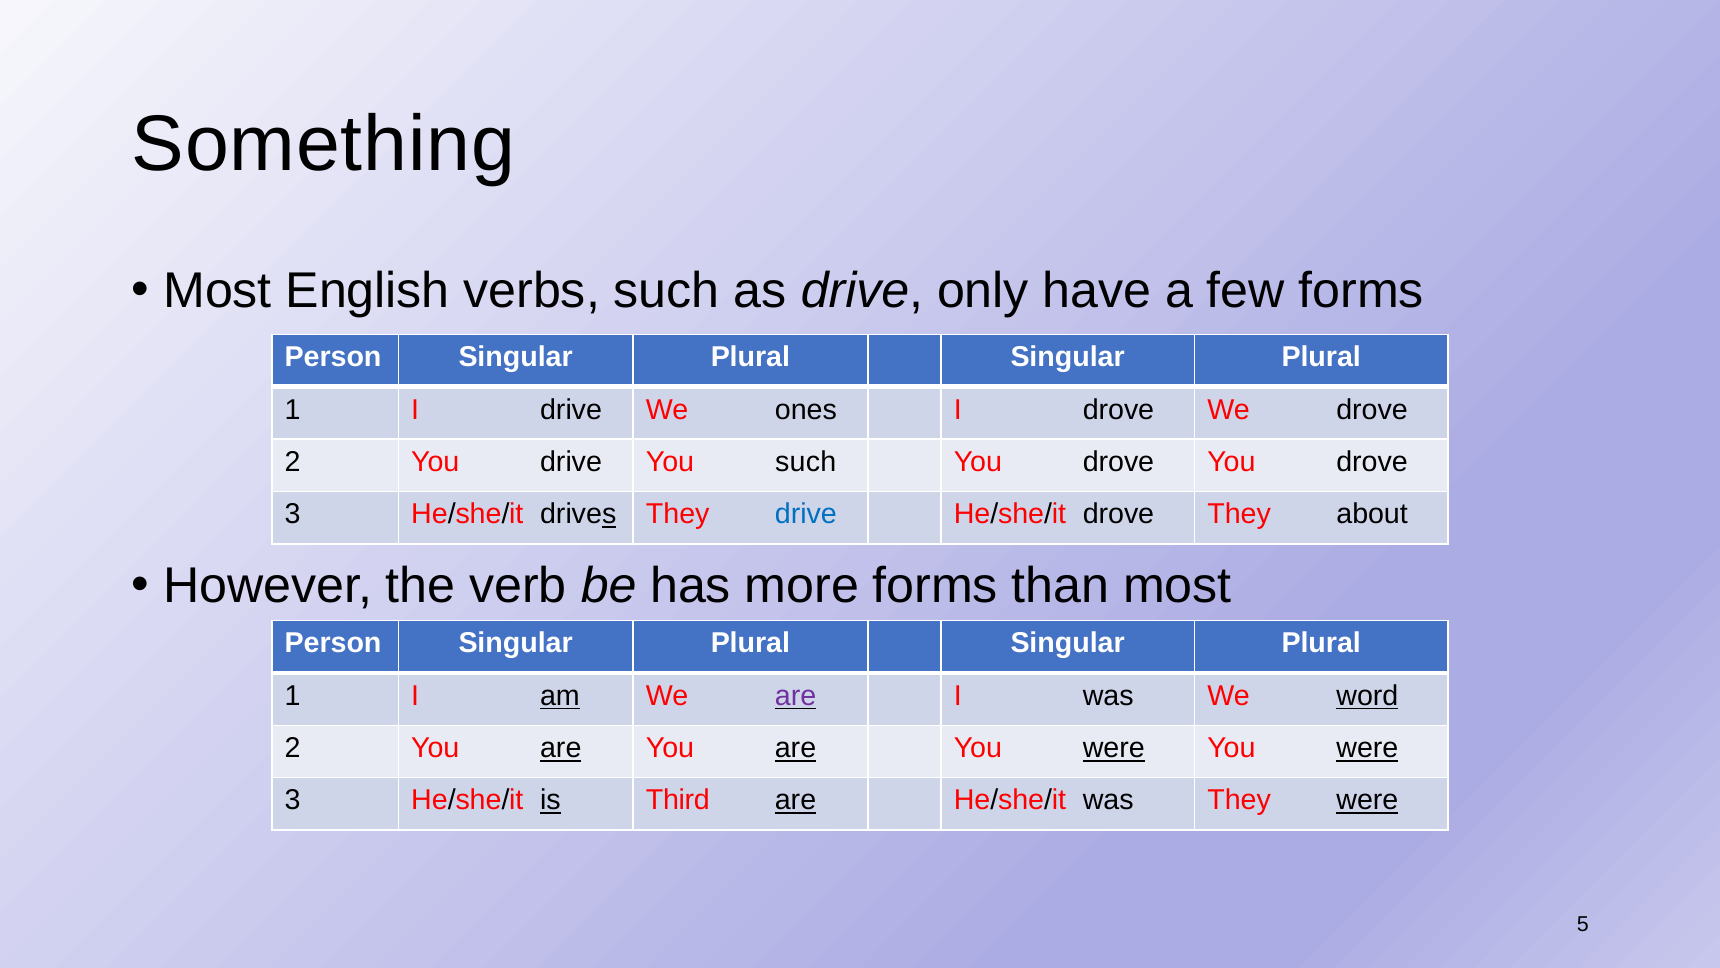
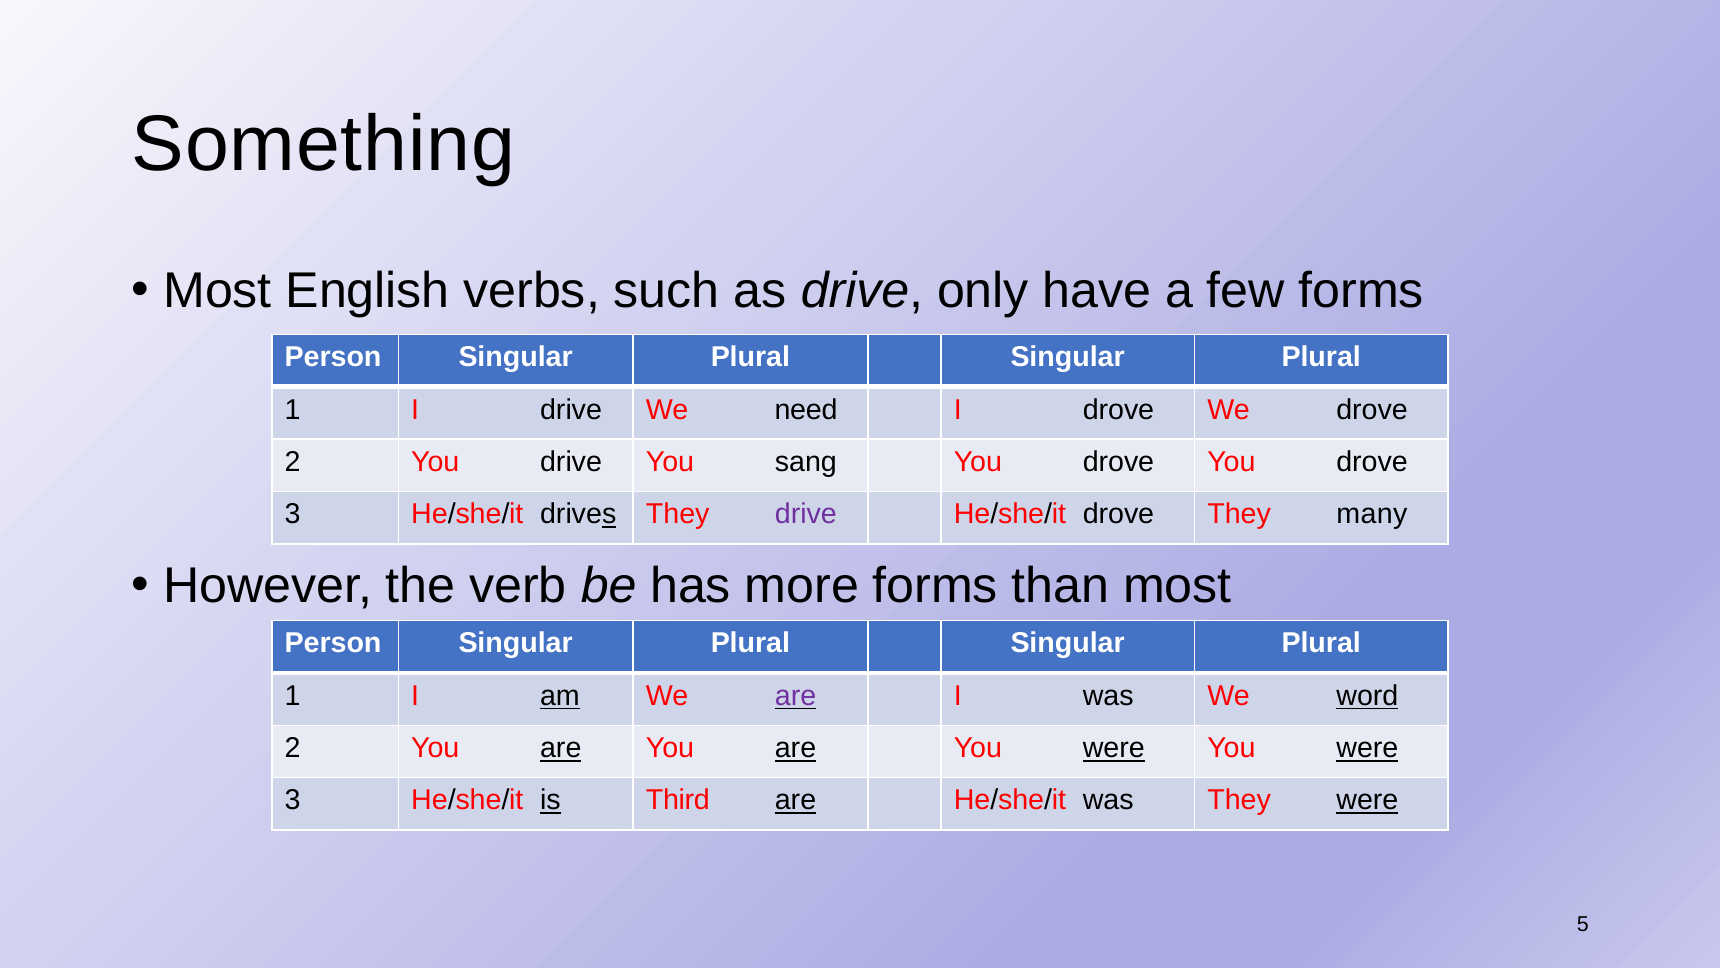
ones: ones -> need
You such: such -> sang
drive at (806, 514) colour: blue -> purple
about: about -> many
